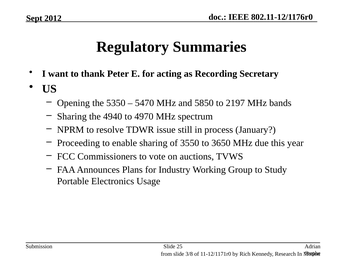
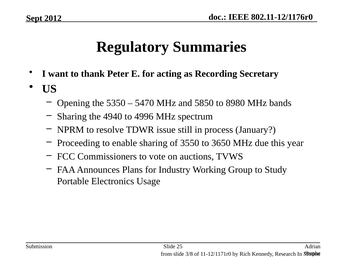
2197: 2197 -> 8980
4970: 4970 -> 4996
